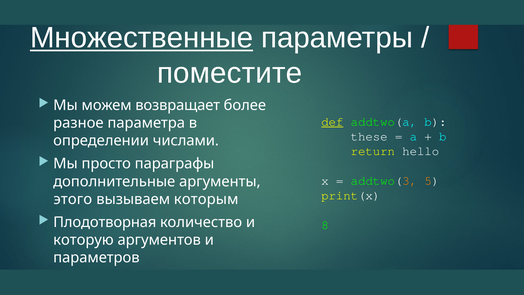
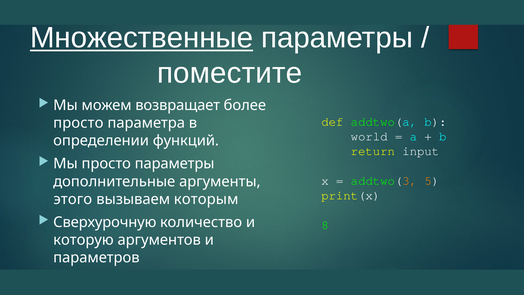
def underline: present -> none
разное at (78, 123): разное -> просто
these: these -> world
числами: числами -> функций
hello: hello -> input
просто параграфы: параграфы -> параметры
Плодотворная: Плодотворная -> Сверхурочную
